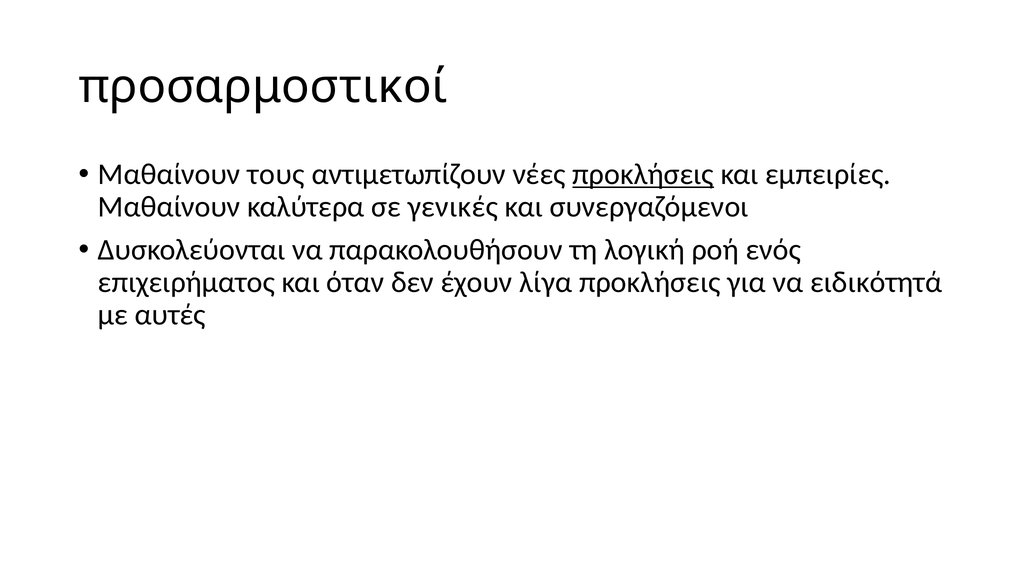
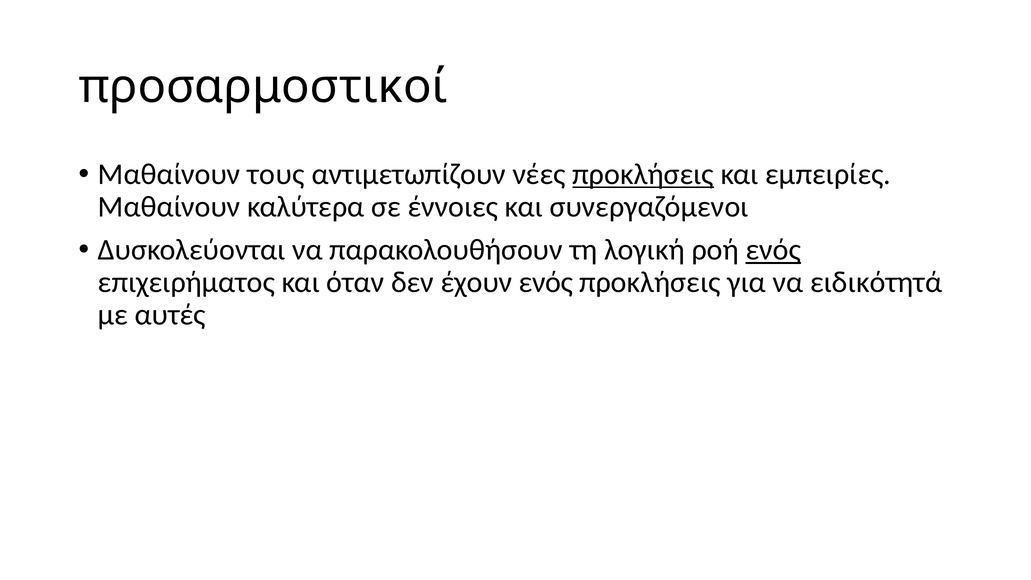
γενικές: γενικές -> έννοιες
ενός at (773, 250) underline: none -> present
έχουν λίγα: λίγα -> ενός
